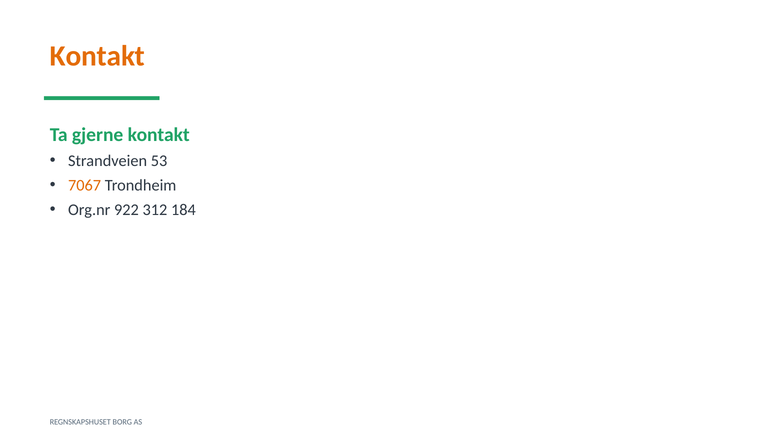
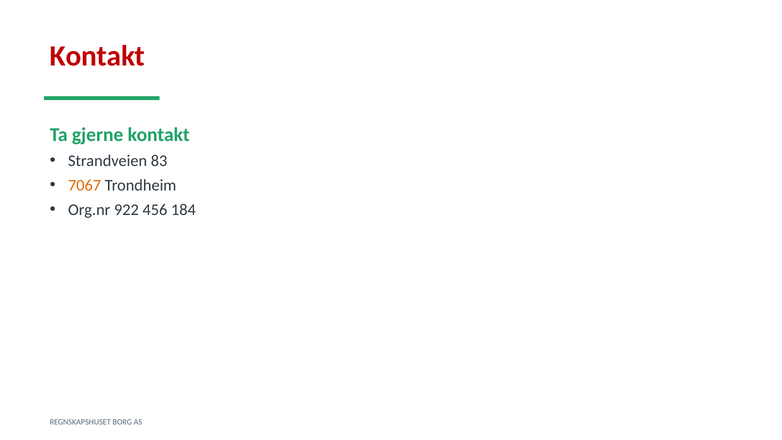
Kontakt at (97, 56) colour: orange -> red
53: 53 -> 83
312: 312 -> 456
